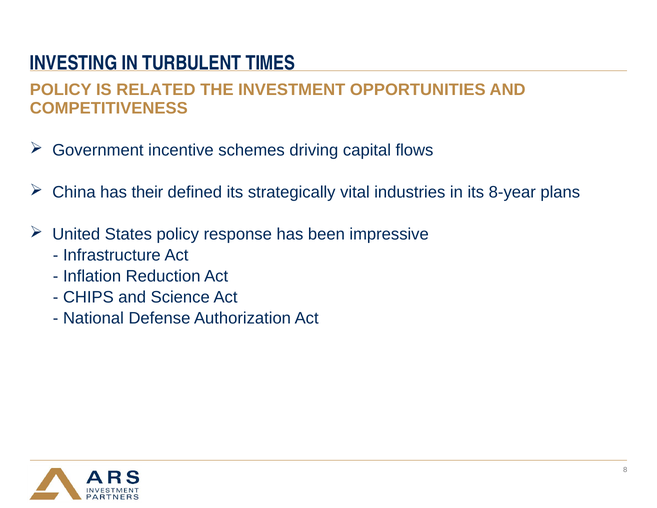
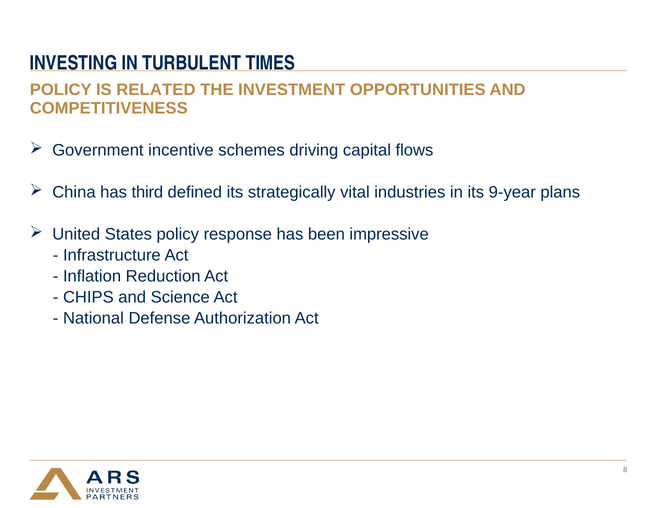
their: their -> third
8-year: 8-year -> 9-year
